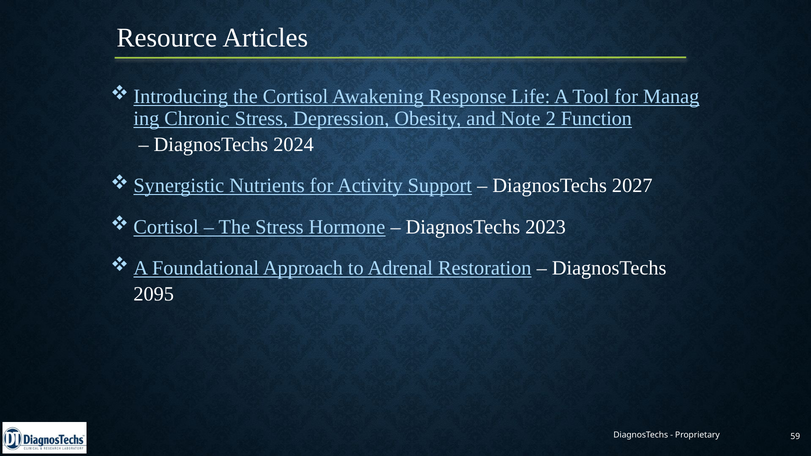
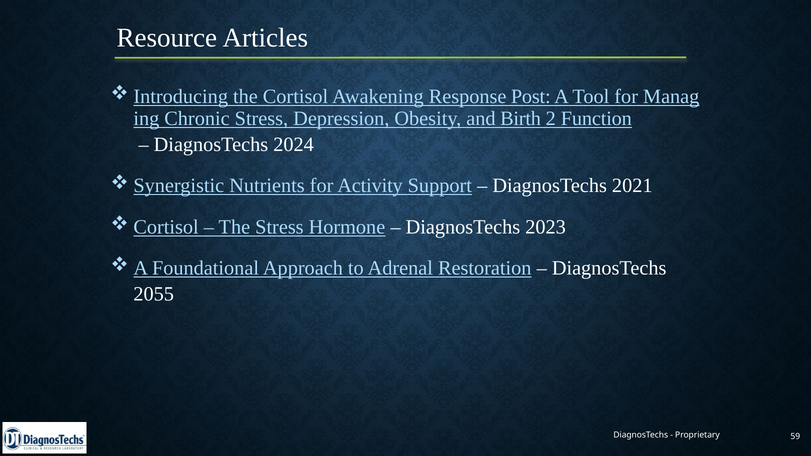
Life: Life -> Post
Note: Note -> Birth
2027: 2027 -> 2021
2095: 2095 -> 2055
